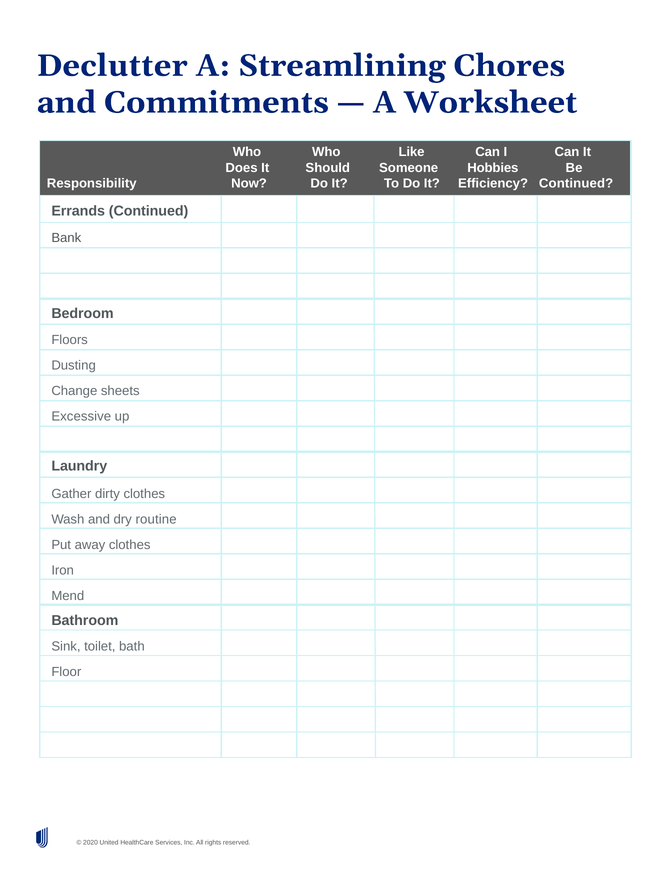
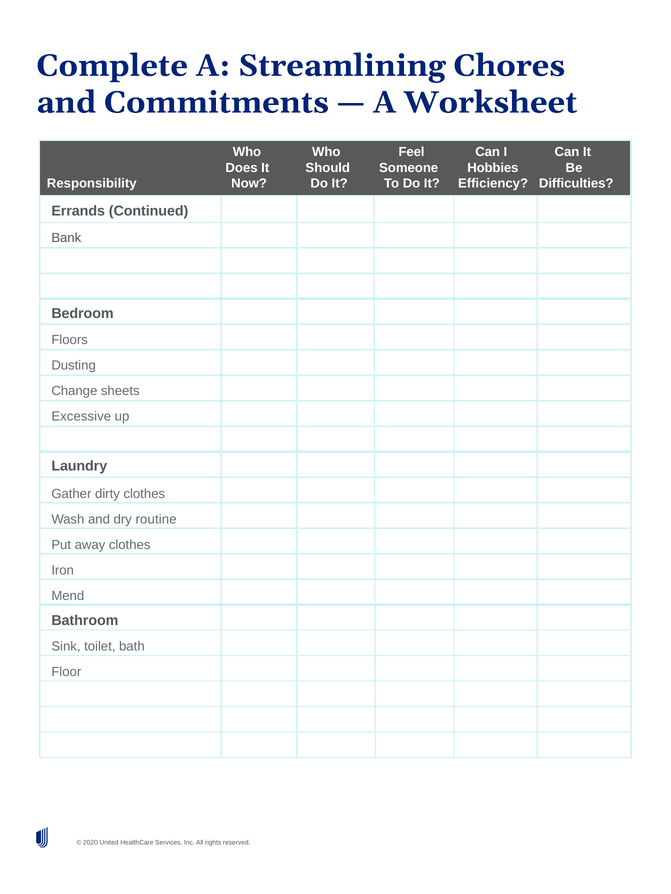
Declutter: Declutter -> Complete
Like: Like -> Feel
Efficiency Continued: Continued -> Difficulties
